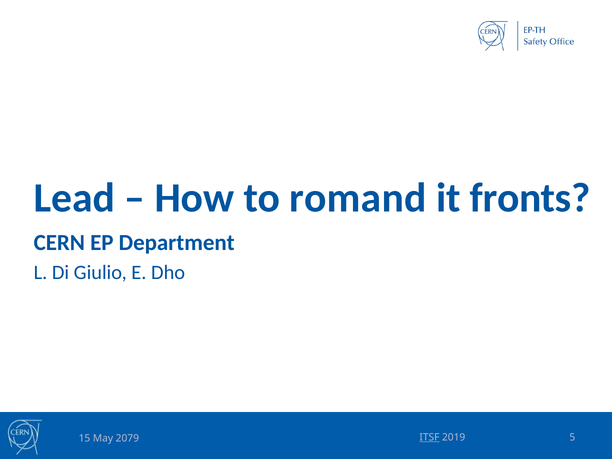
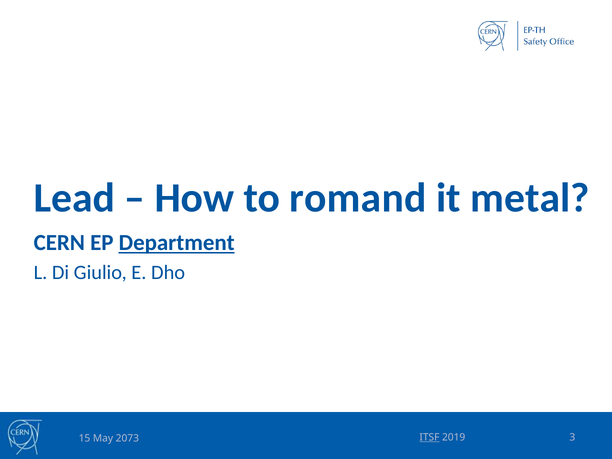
fronts: fronts -> metal
Department underline: none -> present
5: 5 -> 3
2079: 2079 -> 2073
